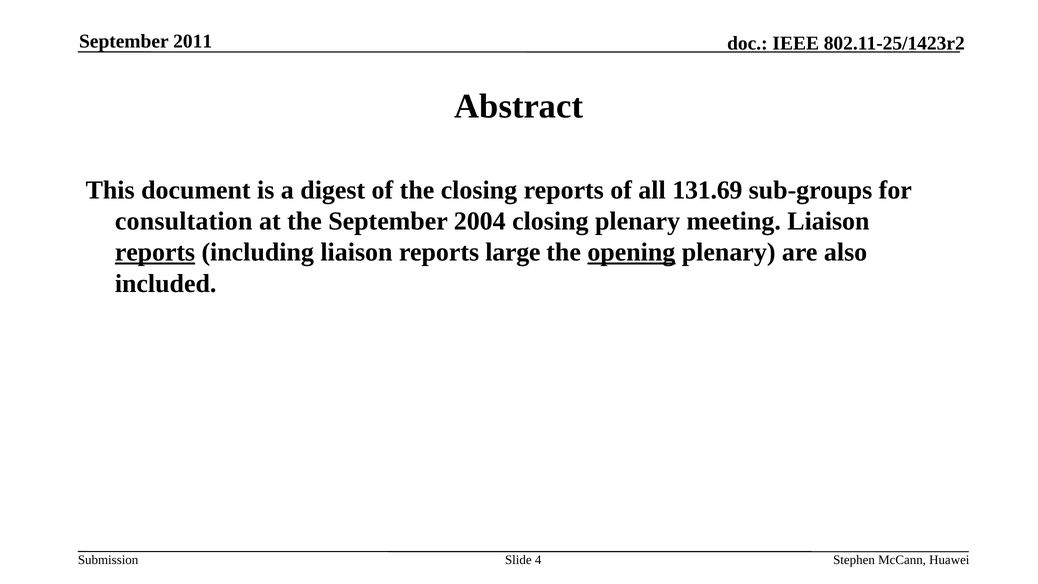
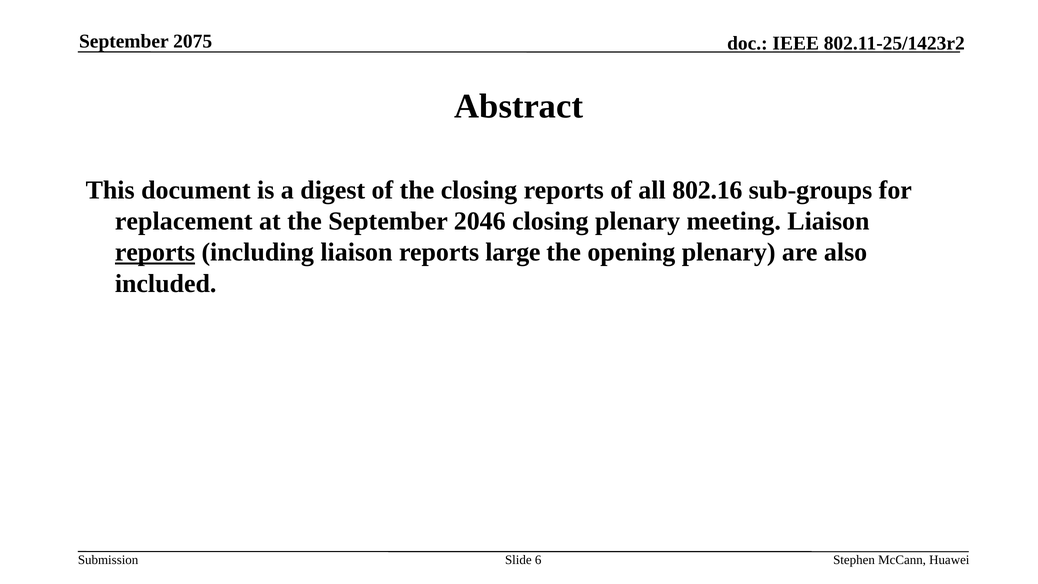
2011: 2011 -> 2075
131.69: 131.69 -> 802.16
consultation: consultation -> replacement
2004: 2004 -> 2046
opening underline: present -> none
4: 4 -> 6
